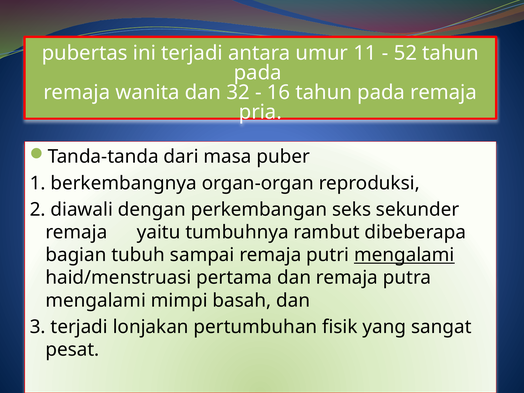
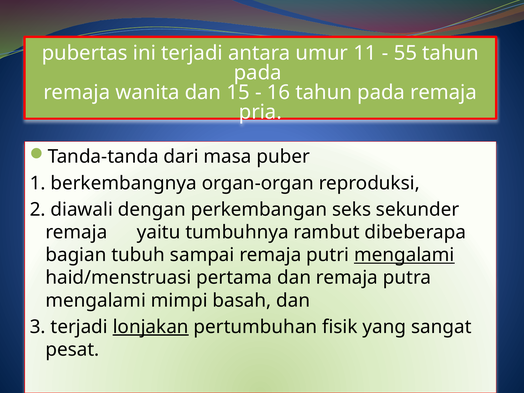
52: 52 -> 55
32: 32 -> 15
lonjakan underline: none -> present
